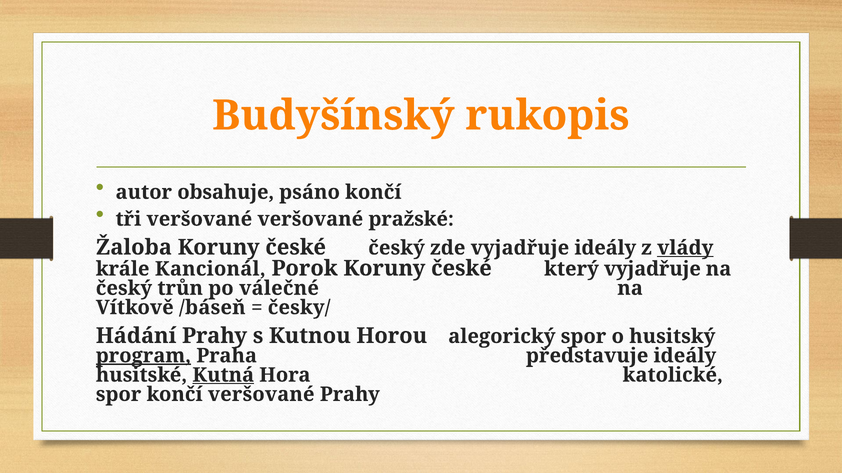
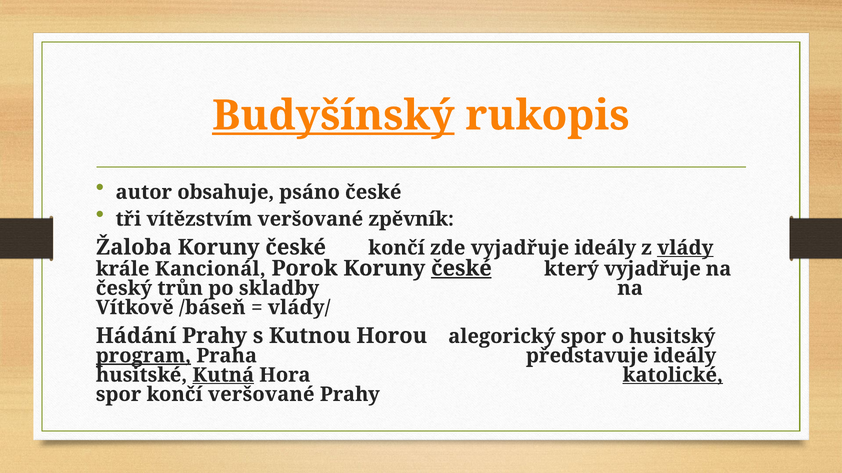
Budyšínský underline: none -> present
psáno končí: končí -> české
tři veršované: veršované -> vítězstvím
pražské: pražské -> zpěvník
české český: český -> končí
české at (461, 269) underline: none -> present
válečné: válečné -> skladby
česky/: česky/ -> vlády/
katolické underline: none -> present
